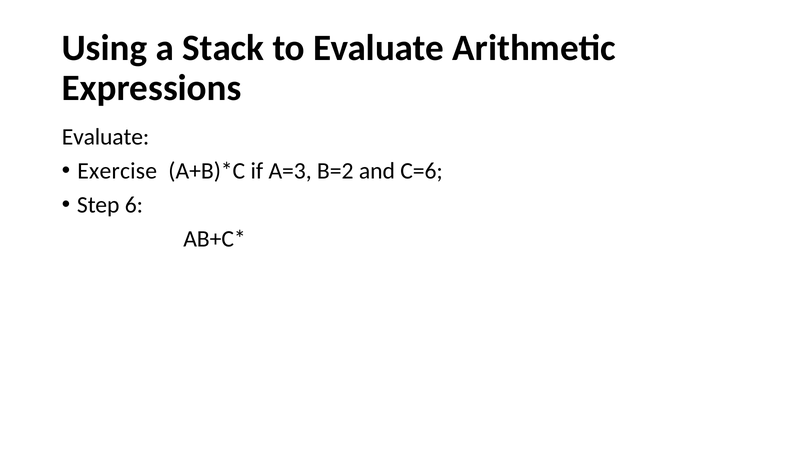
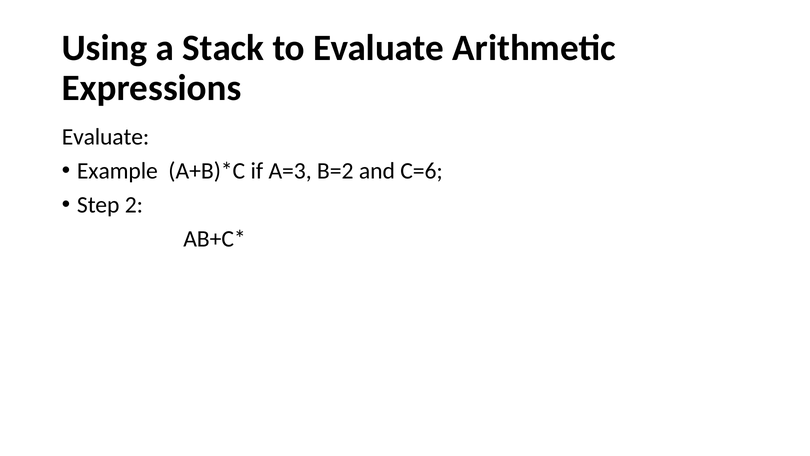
Exercise: Exercise -> Example
6: 6 -> 2
